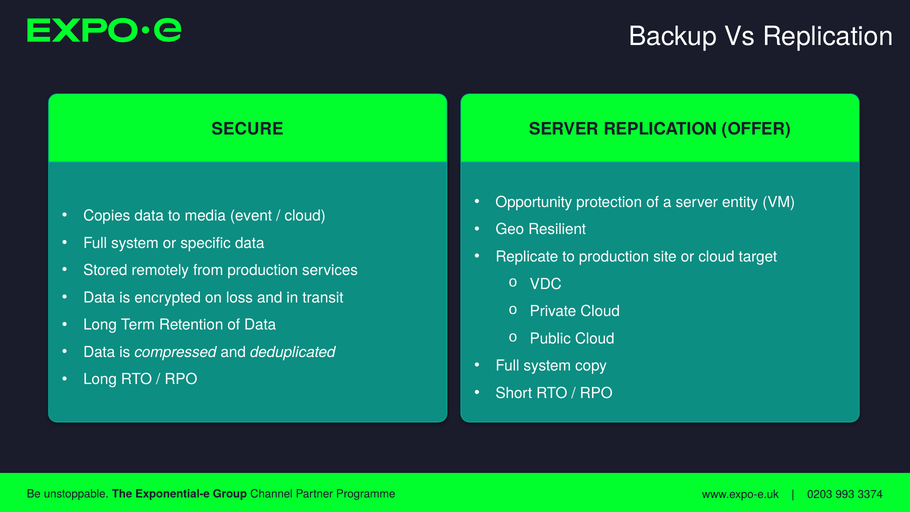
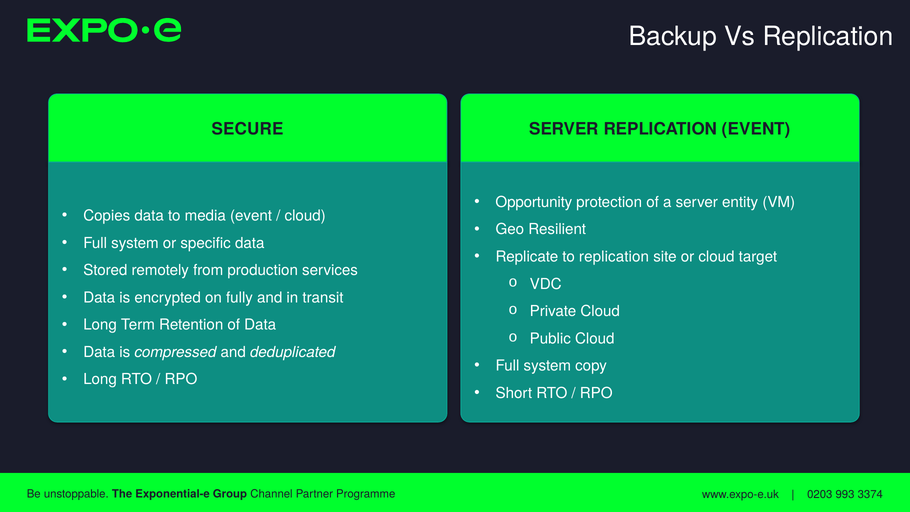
REPLICATION OFFER: OFFER -> EVENT
to production: production -> replication
loss: loss -> fully
